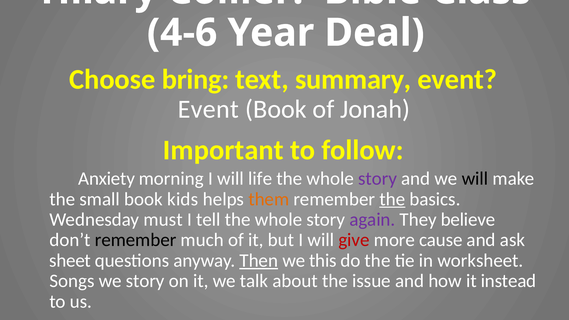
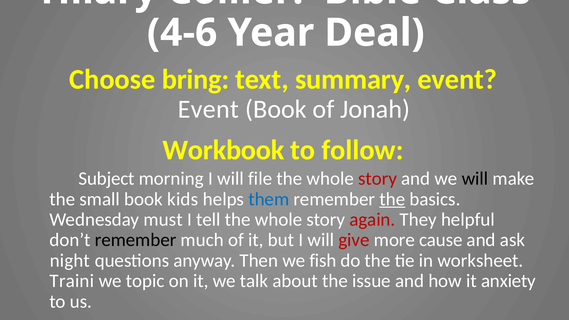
Important: Important -> Workbook
Anxiety: Anxiety -> Subject
life: life -> file
story at (378, 179) colour: purple -> red
them colour: orange -> blue
again colour: purple -> red
believe: believe -> helpful
sheet: sheet -> night
Then underline: present -> none
this: this -> fish
Songs: Songs -> Traini
we story: story -> topic
instead: instead -> anxiety
